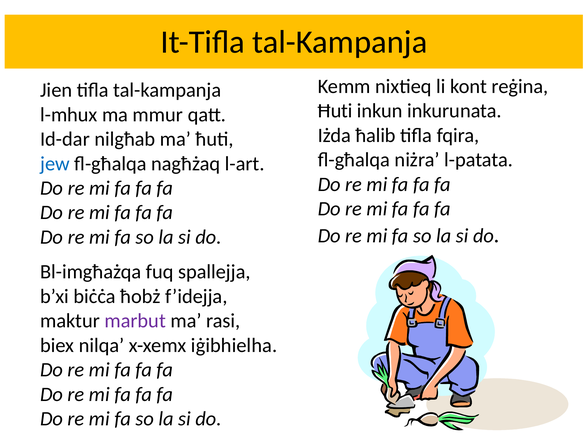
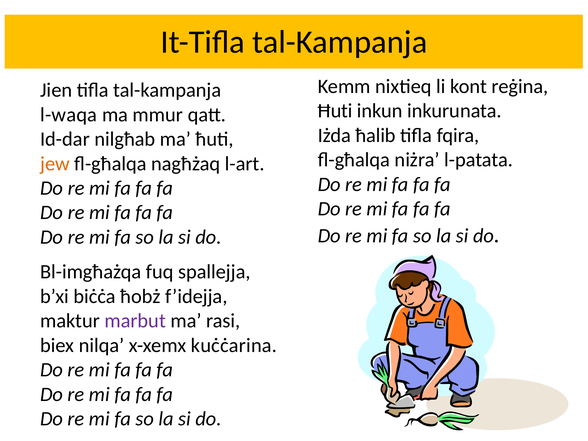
l-mhux: l-mhux -> l-waqa
jew colour: blue -> orange
iġibhielha: iġibhielha -> kuċċarina
